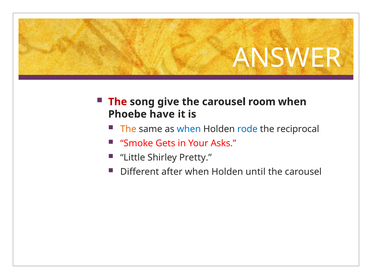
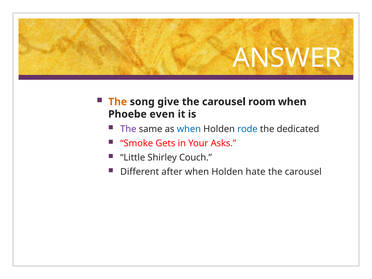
The at (118, 102) colour: red -> orange
have: have -> even
The at (128, 129) colour: orange -> purple
reciprocal: reciprocal -> dedicated
Pretty: Pretty -> Couch
until: until -> hate
